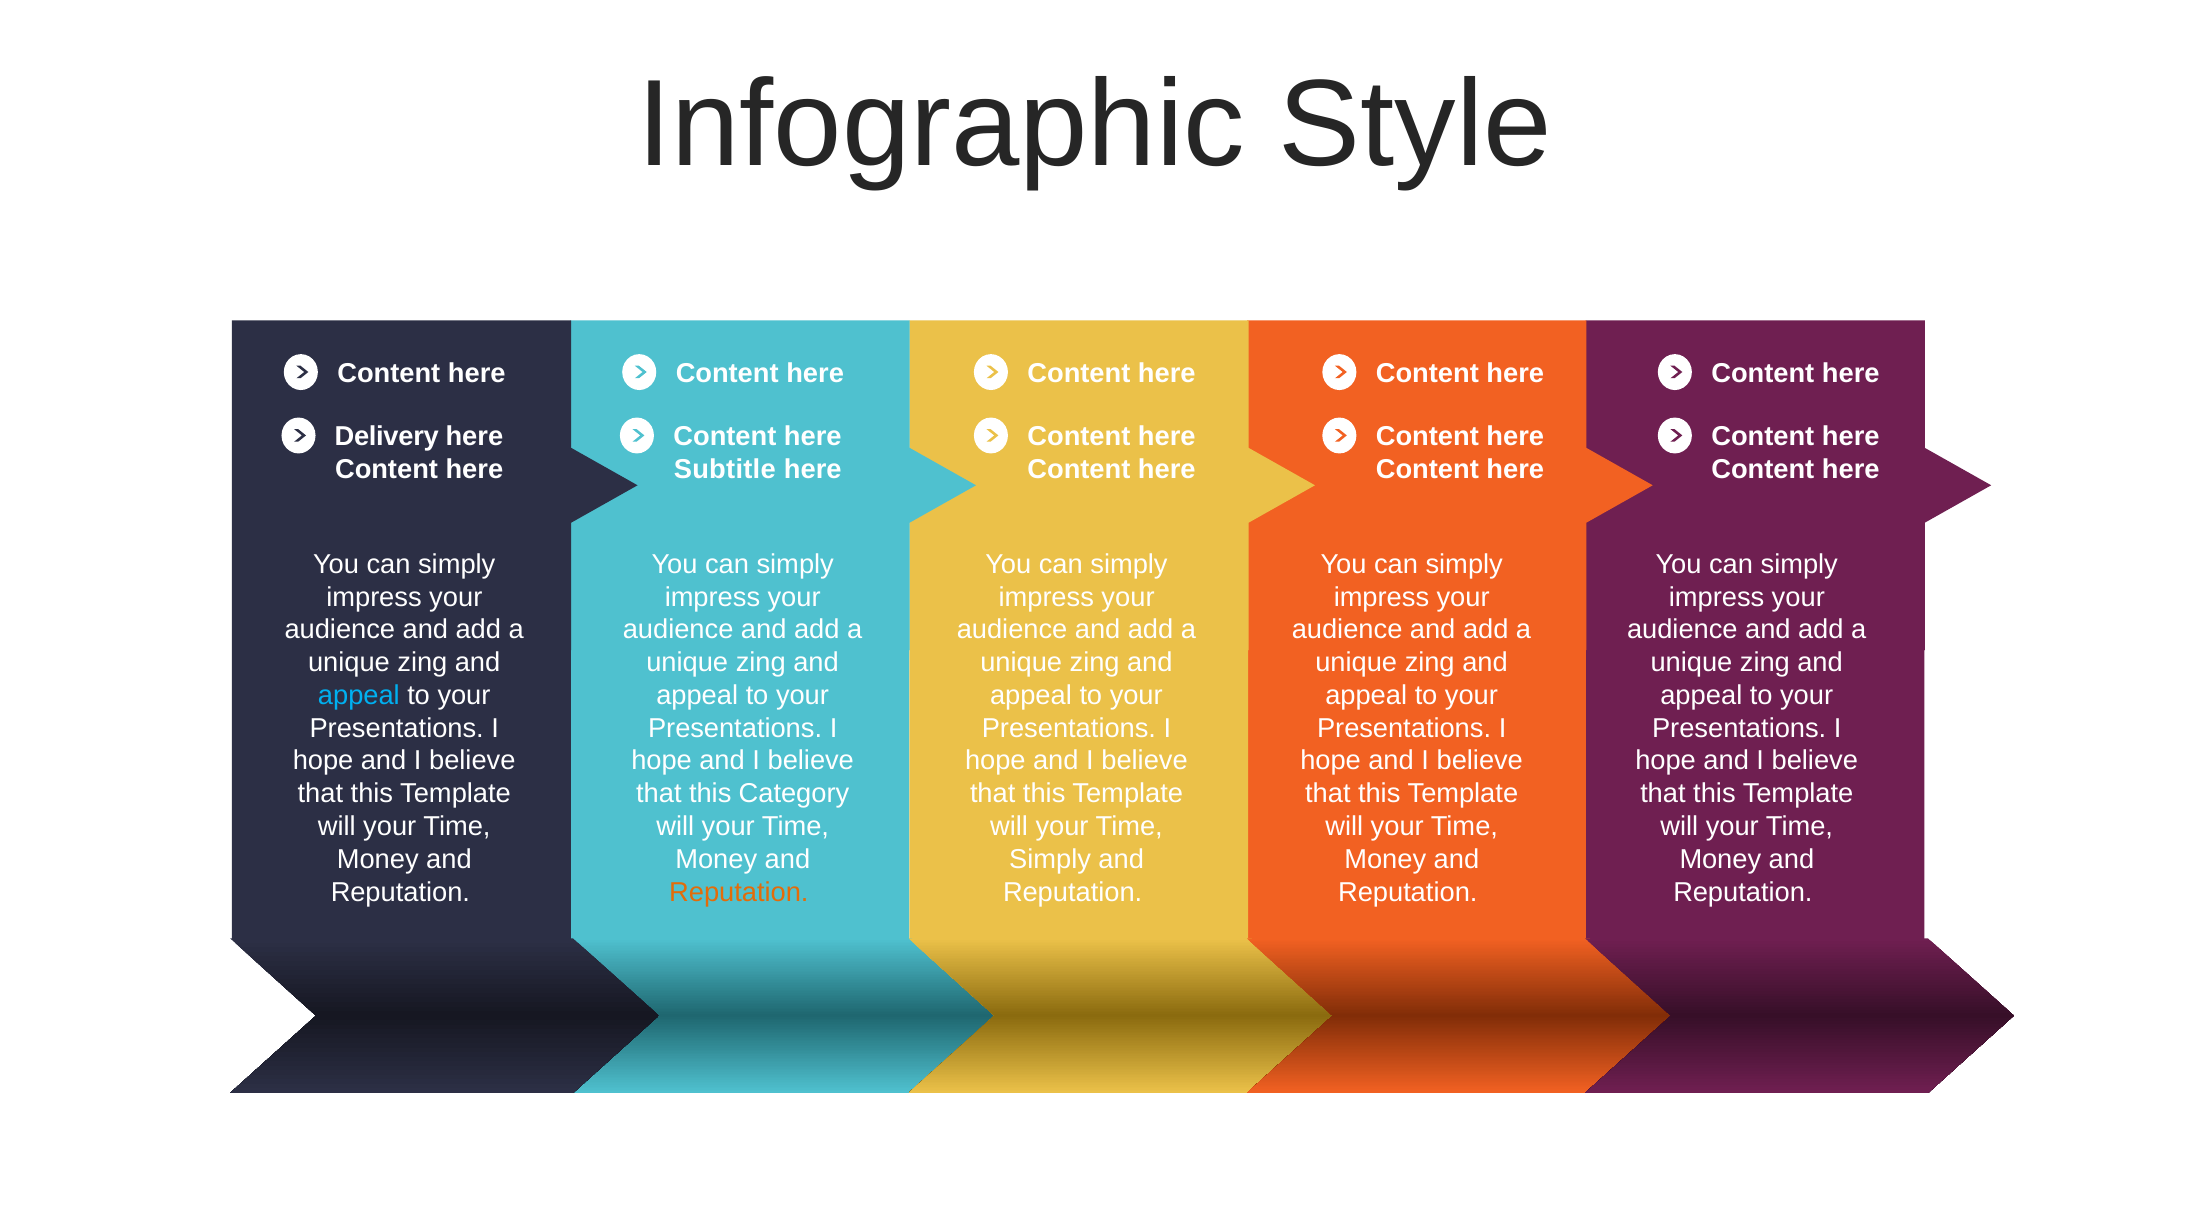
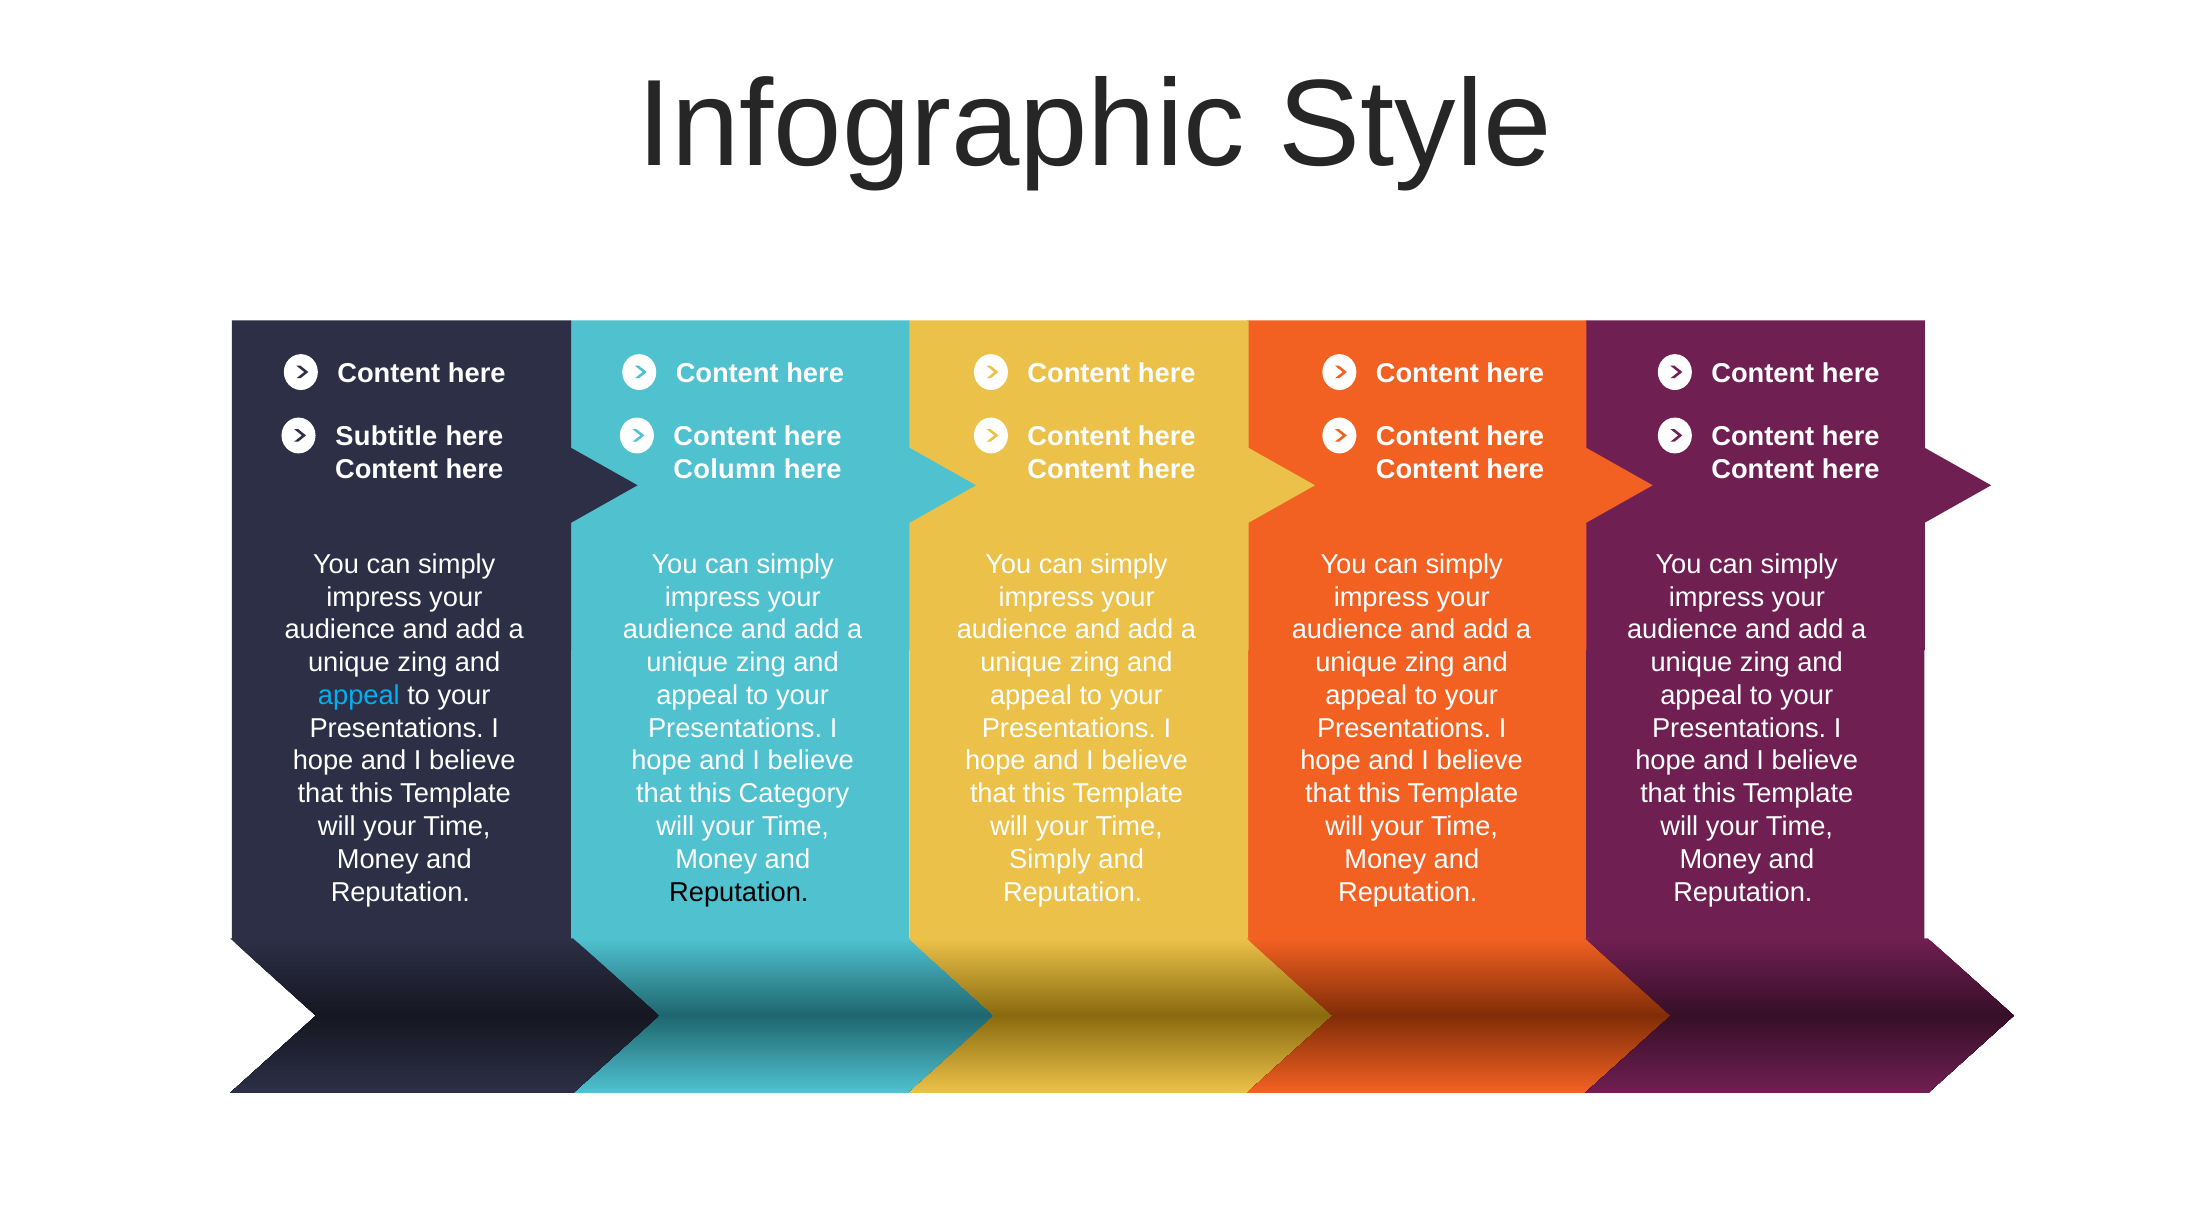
Delivery: Delivery -> Subtitle
Subtitle: Subtitle -> Column
Reputation at (739, 892) colour: orange -> black
